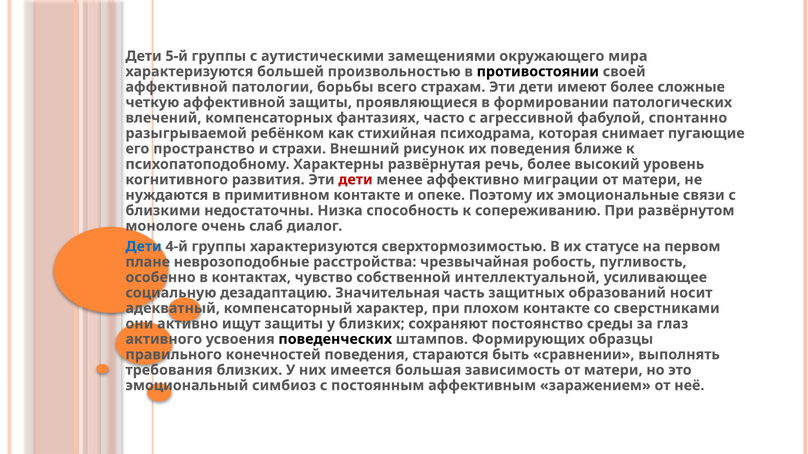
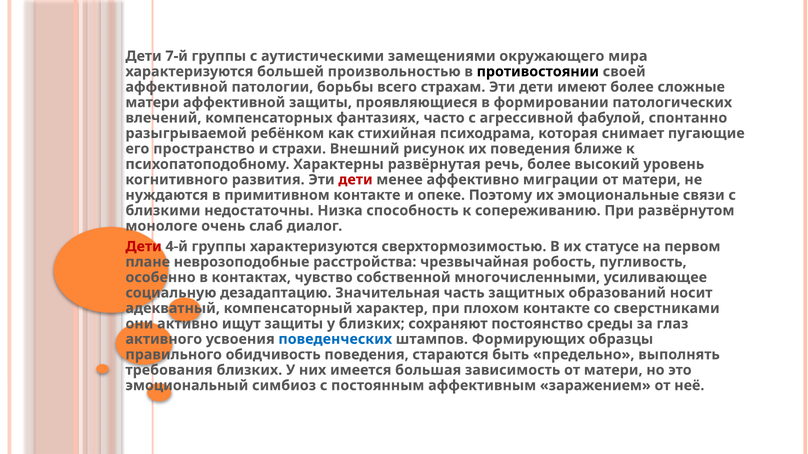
5-й: 5-й -> 7-й
четкую at (152, 103): четкую -> матери
Дети at (144, 247) colour: blue -> red
интеллектуальной: интеллектуальной -> многочисленными
поведенческих colour: black -> blue
конечностей: конечностей -> обидчивость
сравнении: сравнении -> предельно
